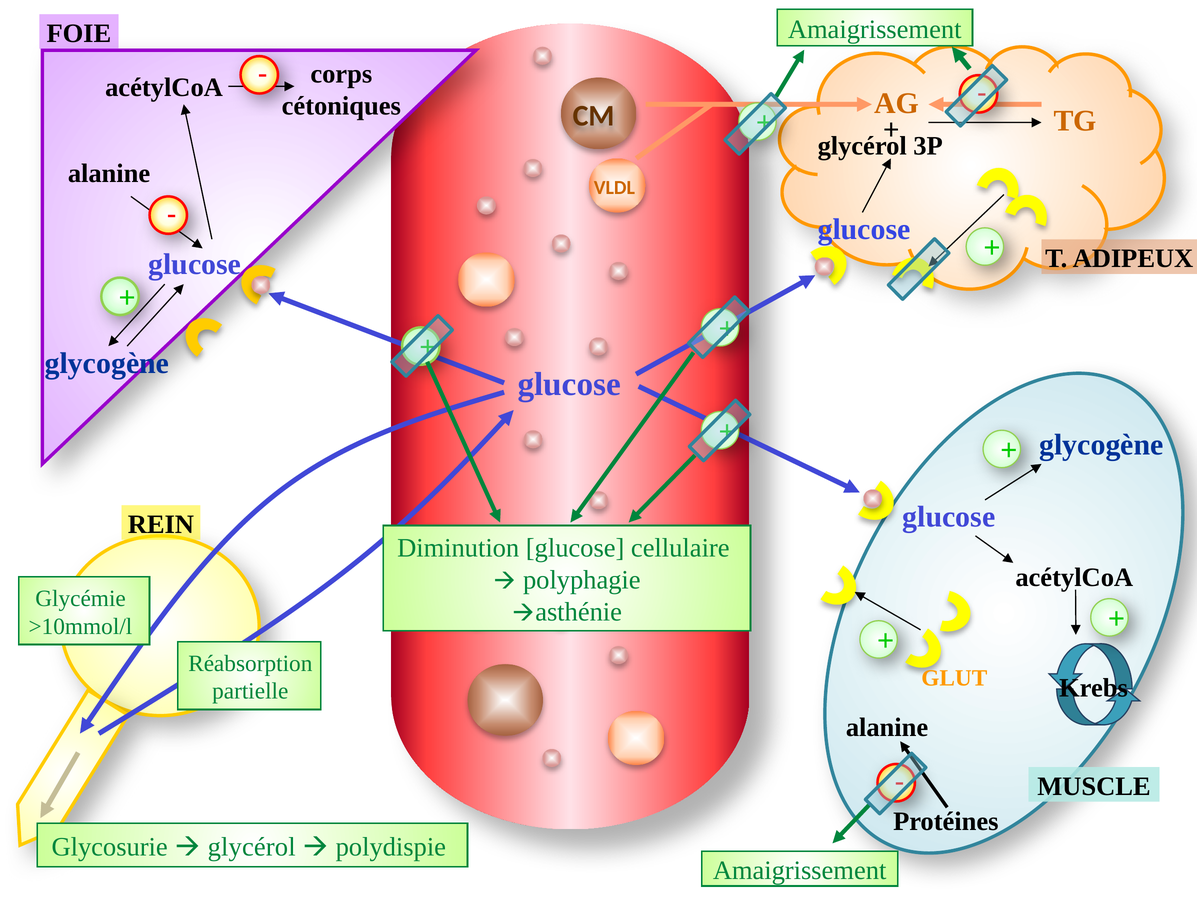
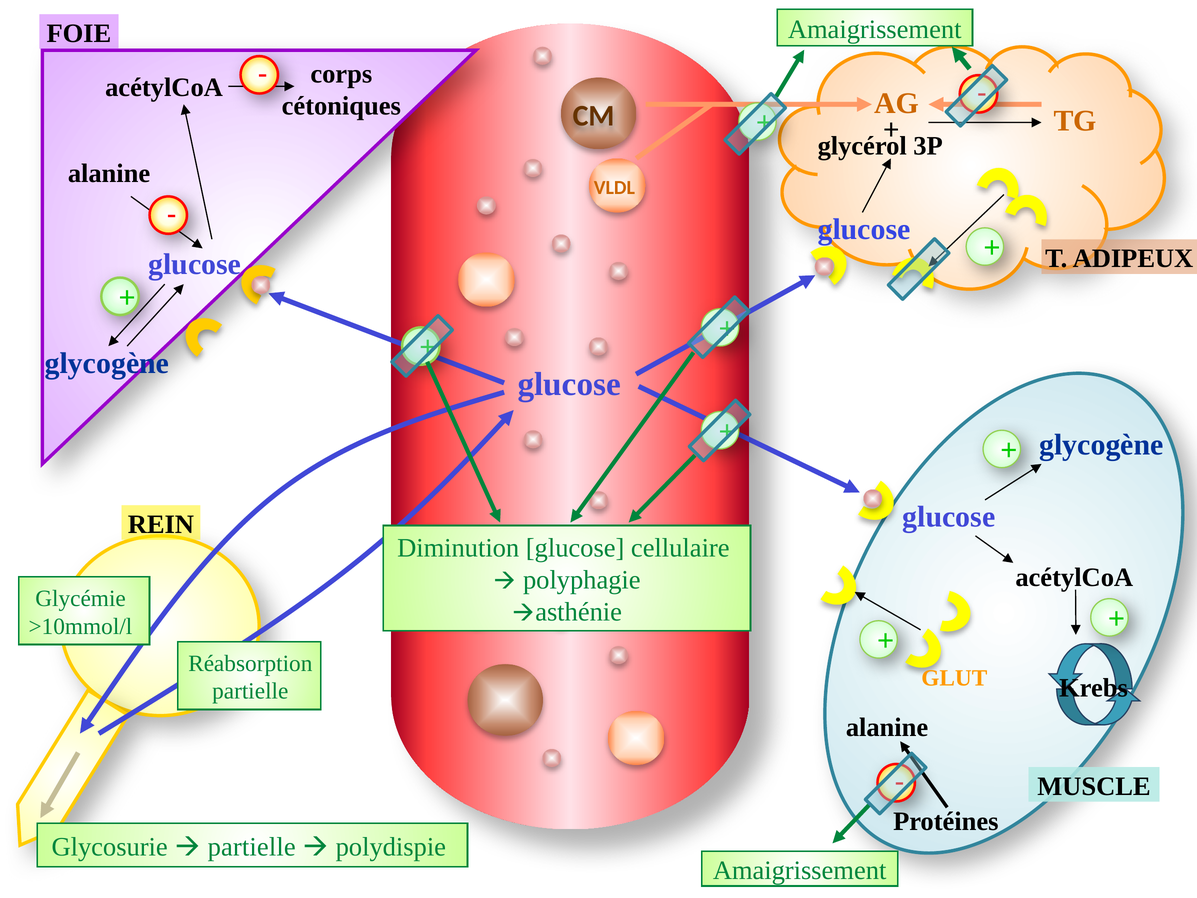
glycérol at (252, 847): glycérol -> partielle
